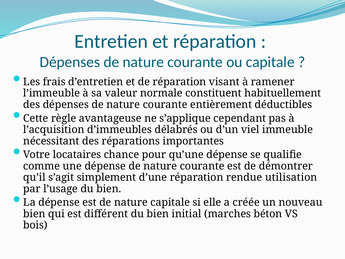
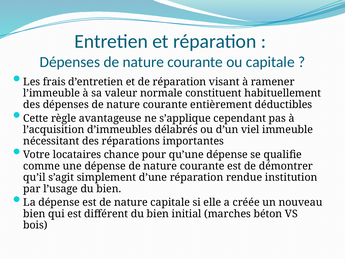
utilisation: utilisation -> institution
